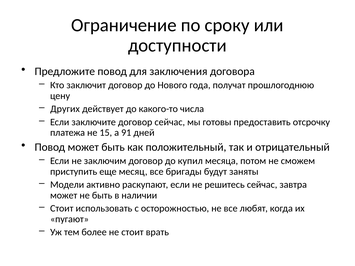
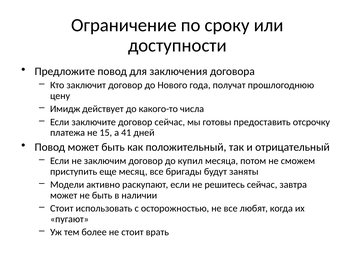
Других: Других -> Имидж
91: 91 -> 41
